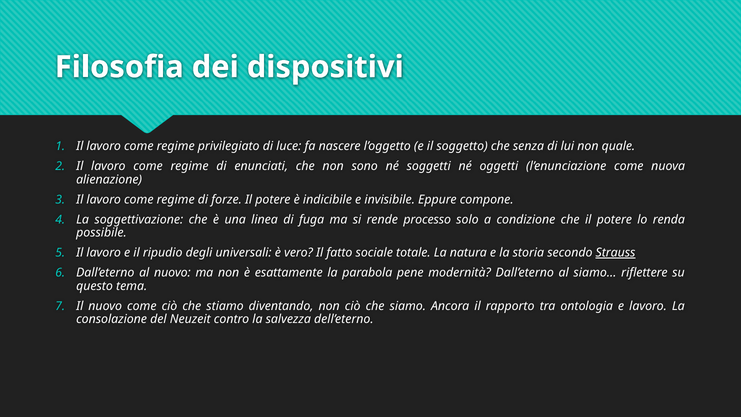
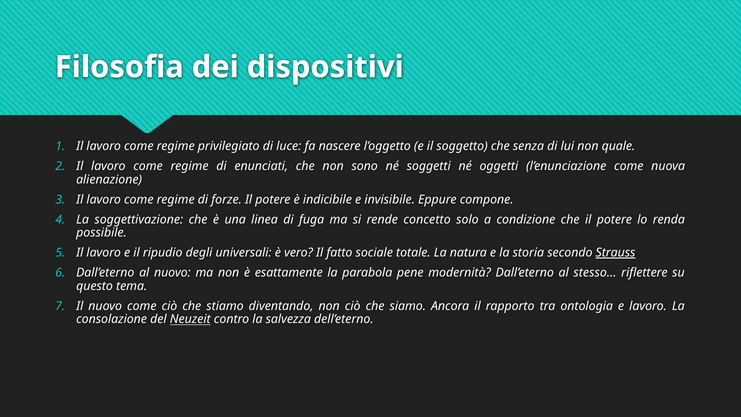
processo: processo -> concetto
siamo…: siamo… -> stesso…
Neuzeit underline: none -> present
